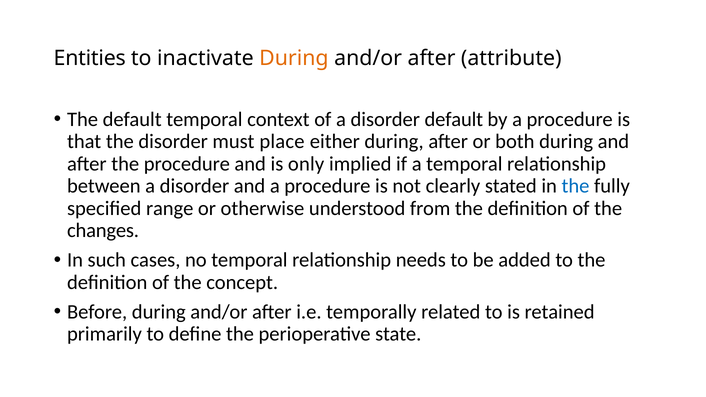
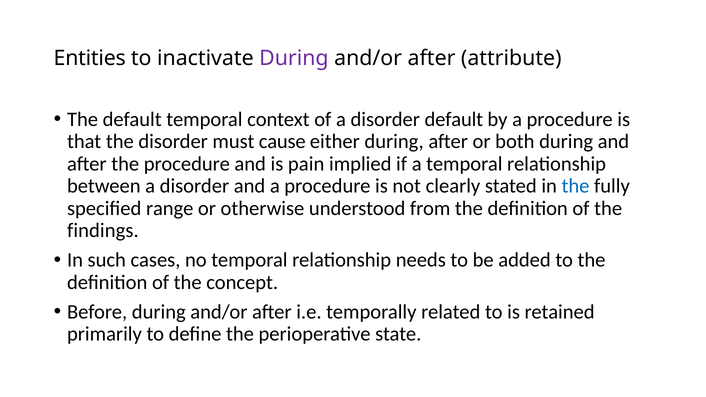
During at (294, 58) colour: orange -> purple
place: place -> cause
only: only -> pain
changes: changes -> findings
